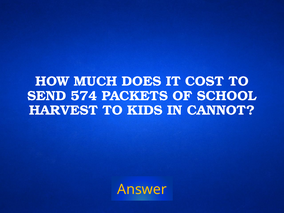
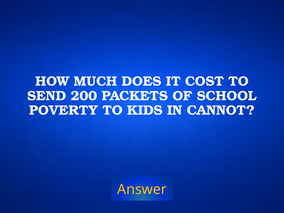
574: 574 -> 200
HARVEST: HARVEST -> POVERTY
